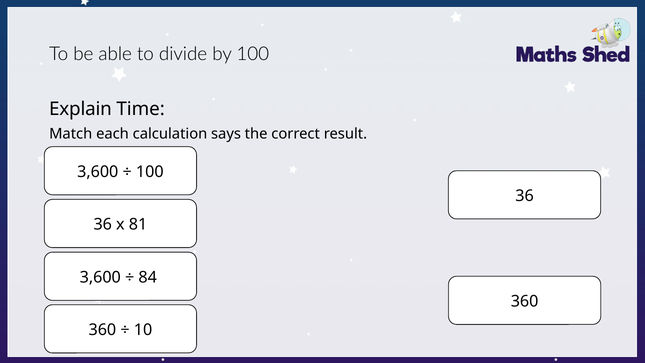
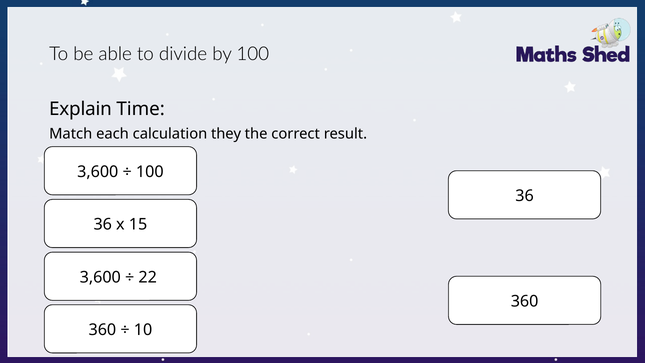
says: says -> they
81: 81 -> 15
84: 84 -> 22
